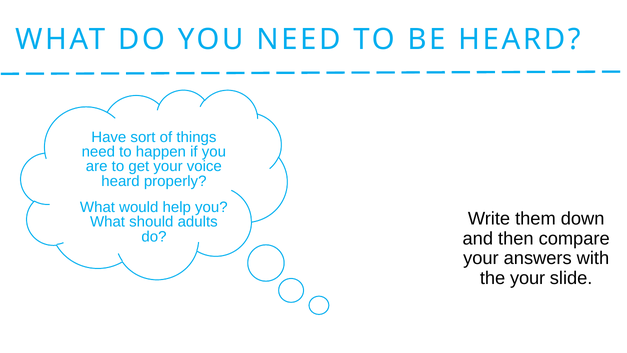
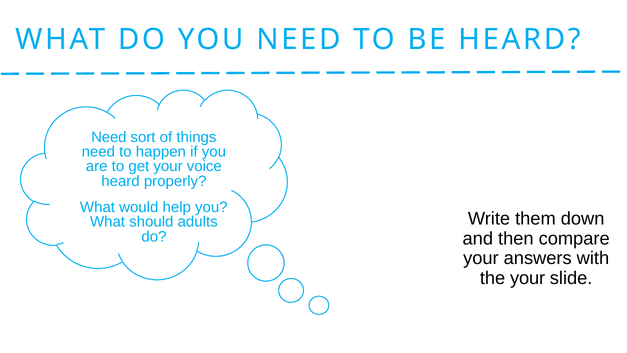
Have at (109, 137): Have -> Need
